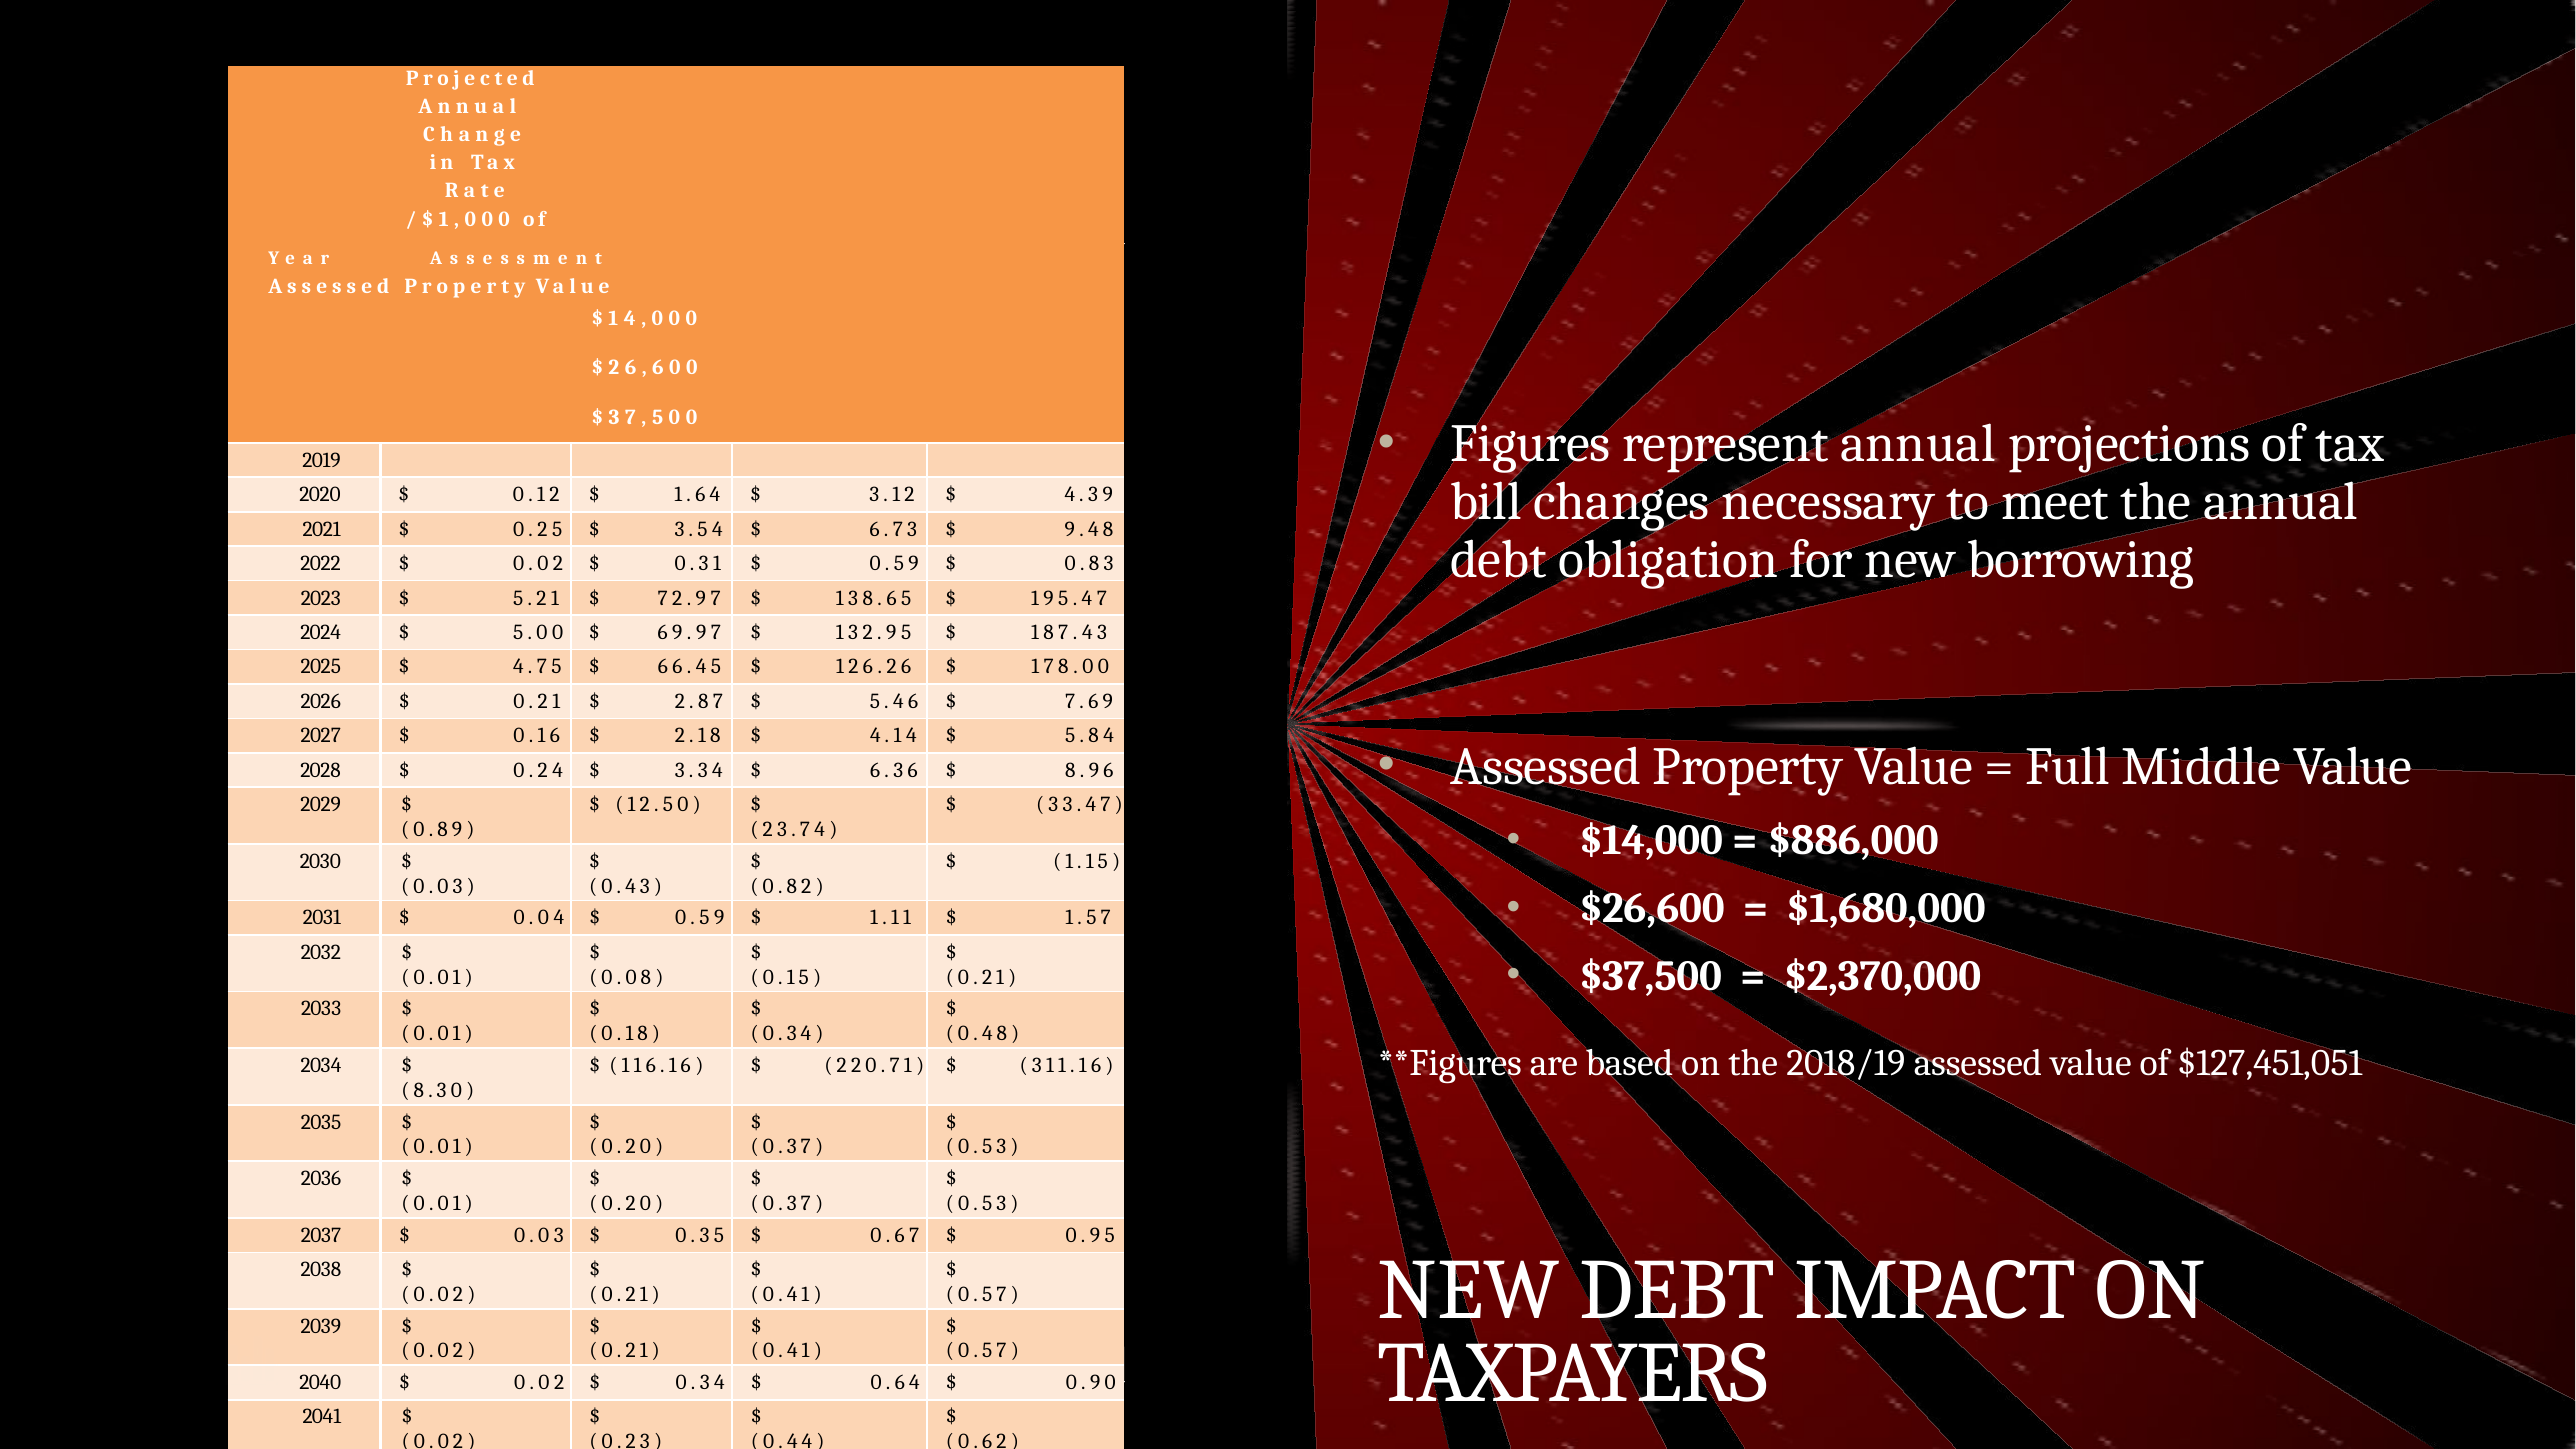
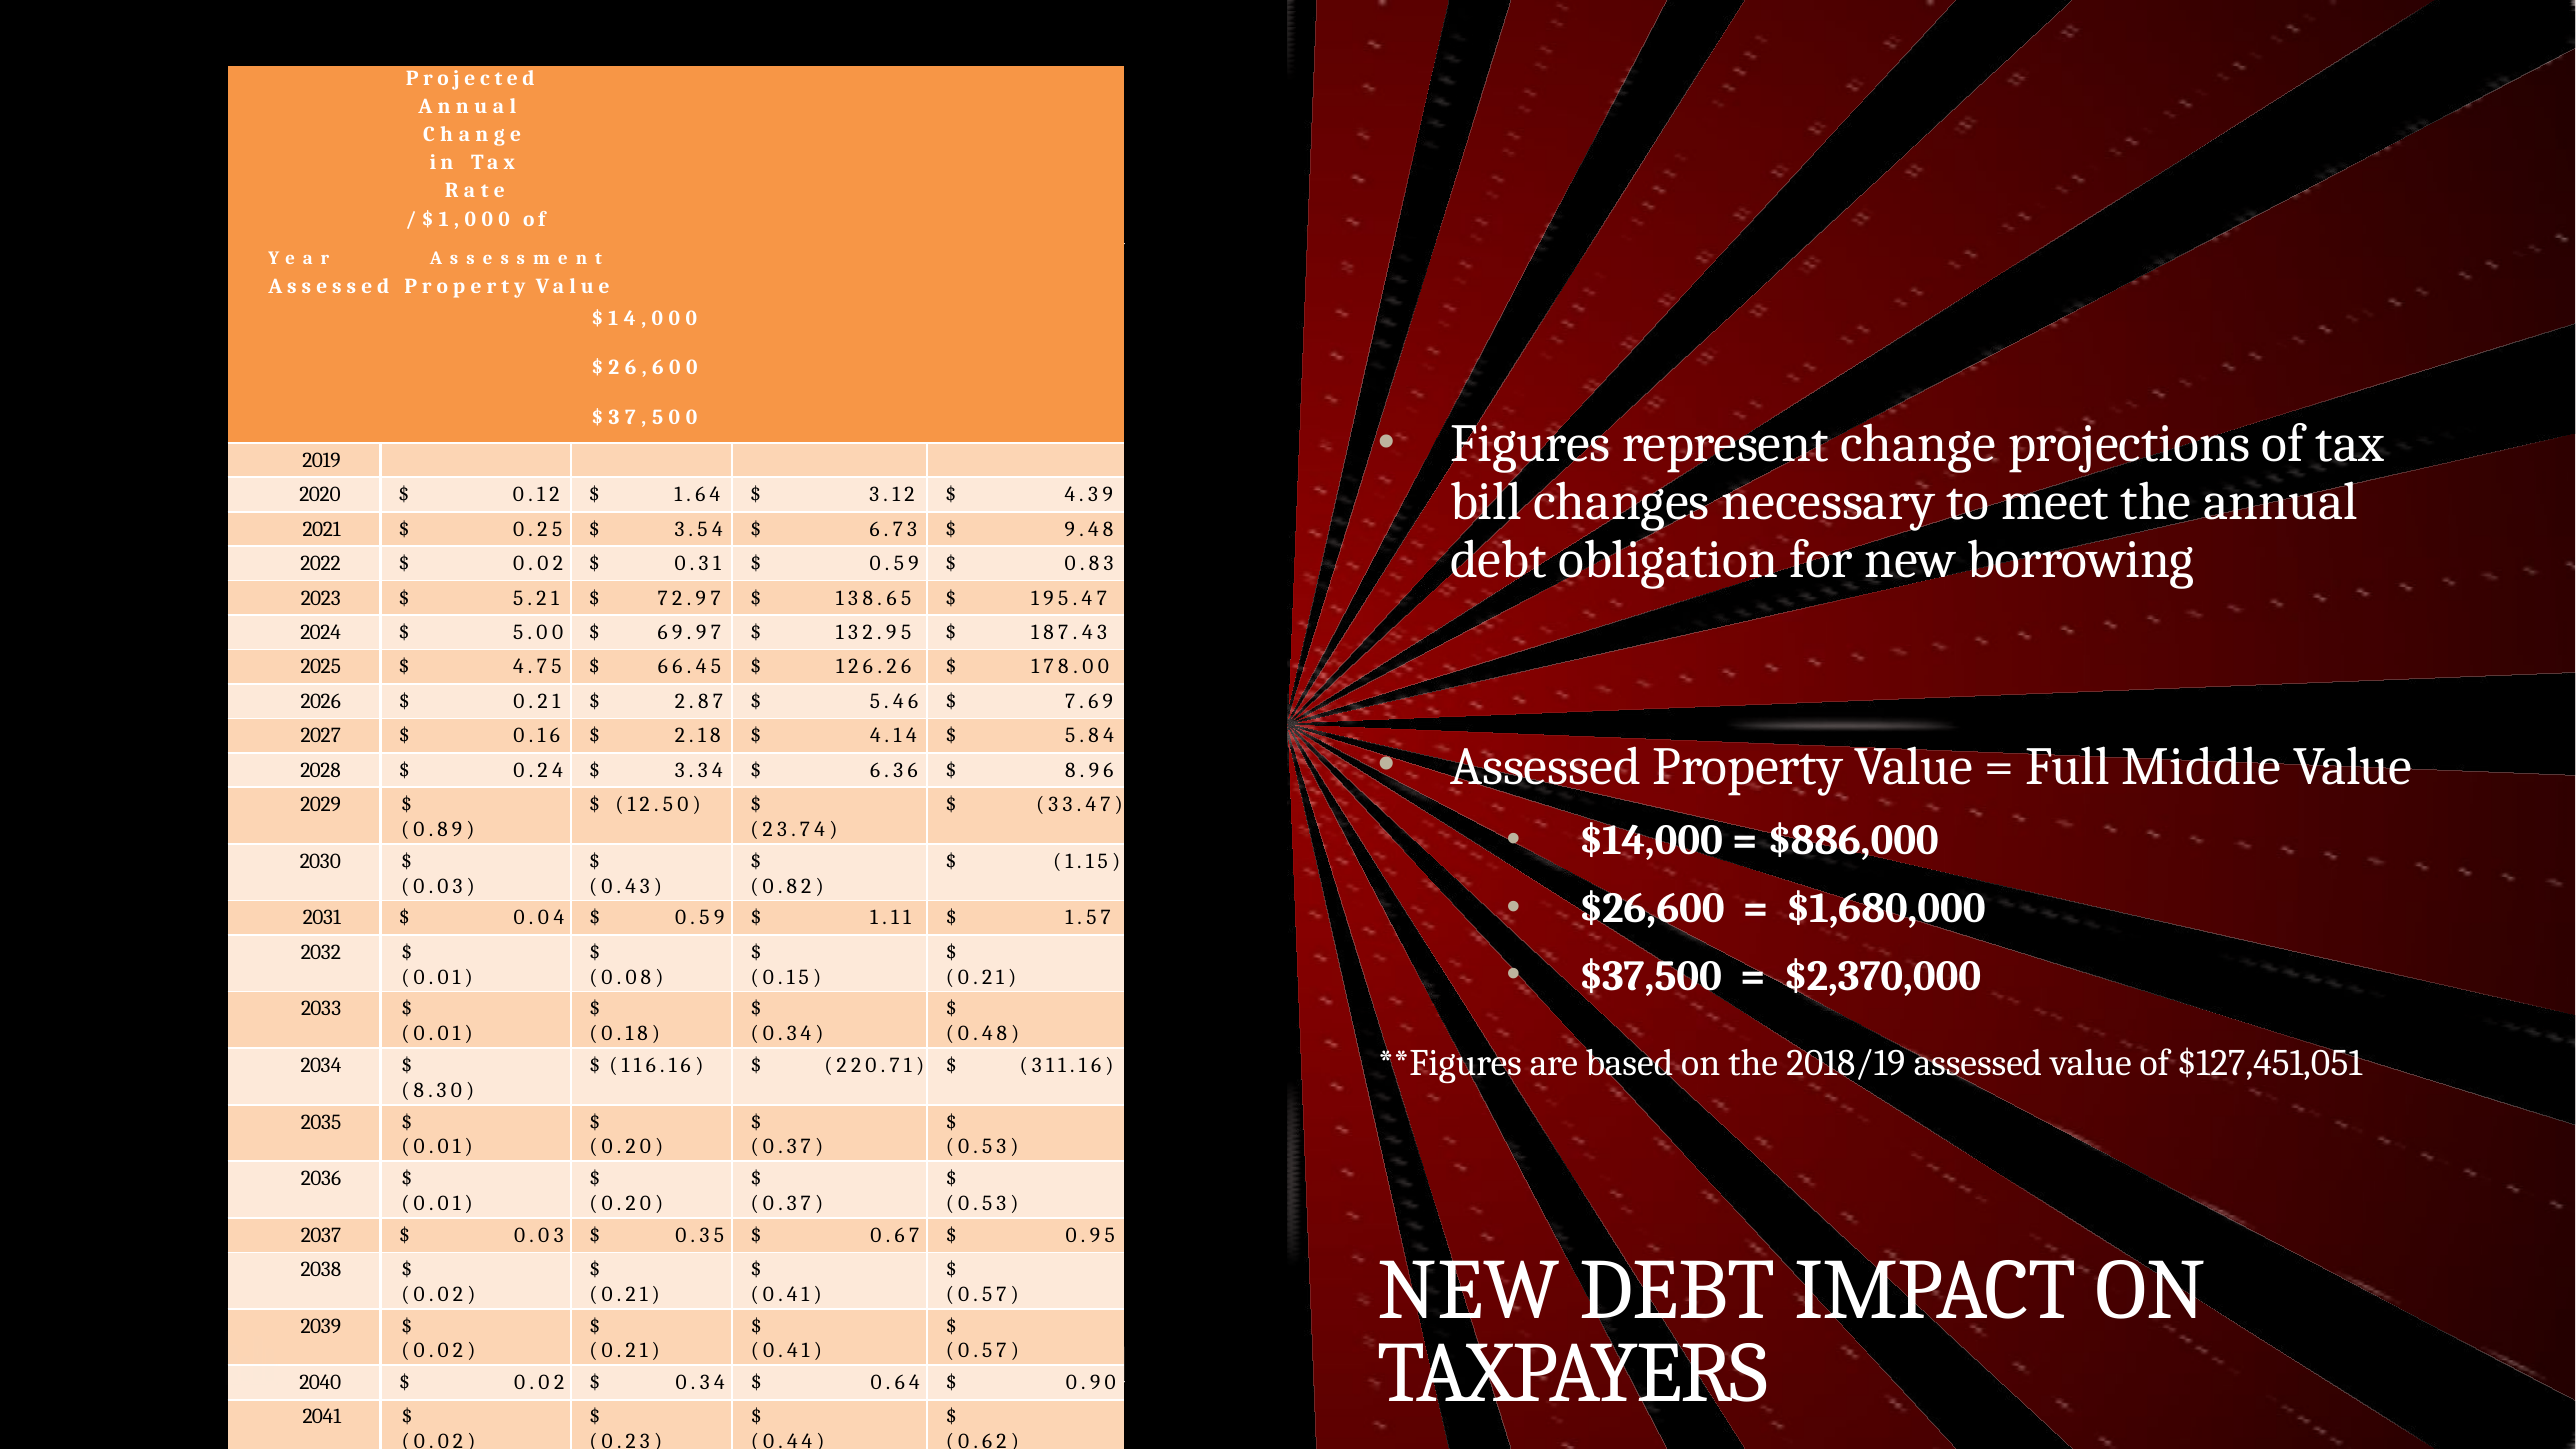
represent annual: annual -> change
